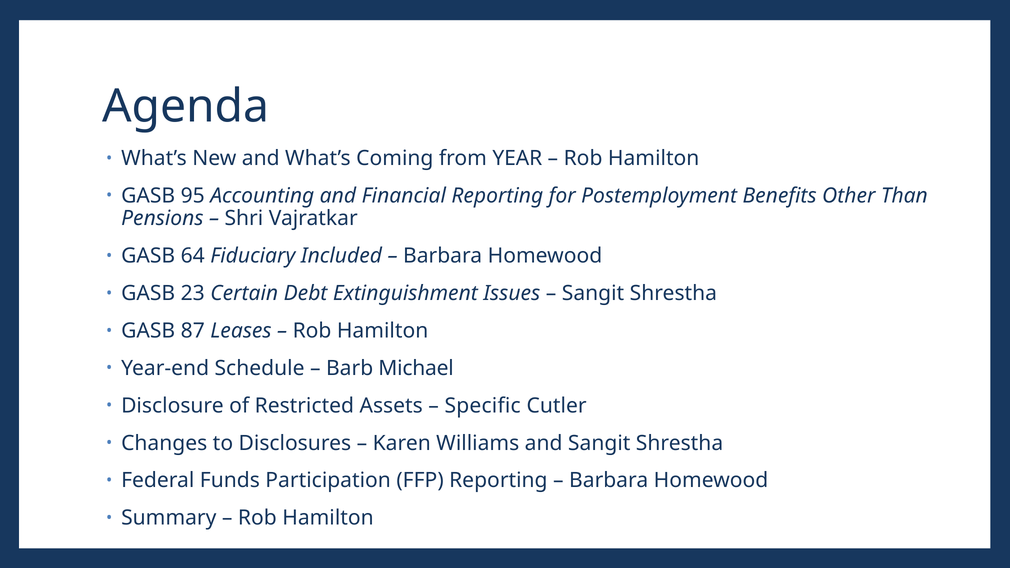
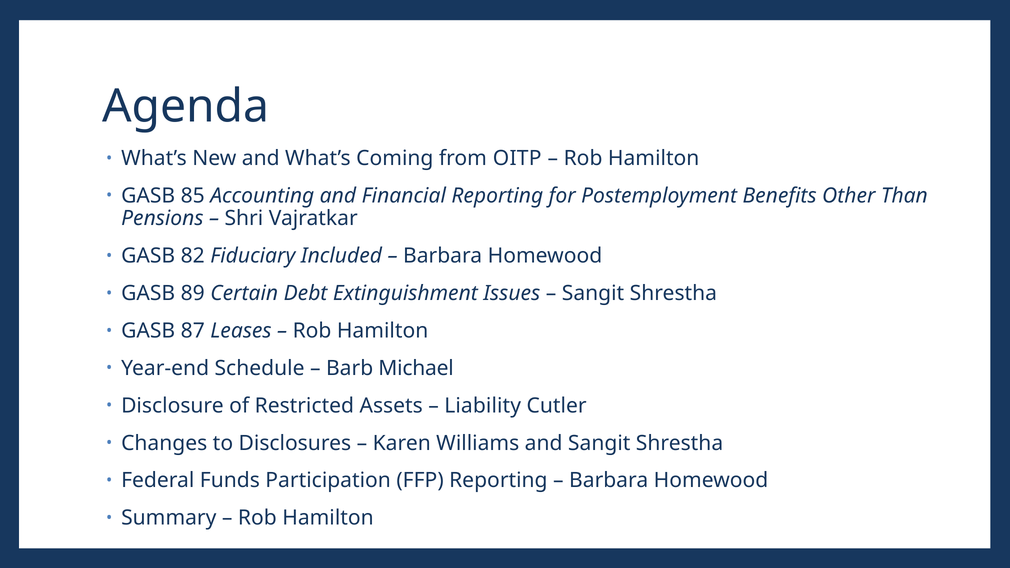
YEAR: YEAR -> OITP
95: 95 -> 85
64: 64 -> 82
23: 23 -> 89
Specific: Specific -> Liability
